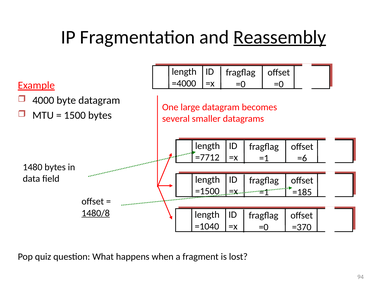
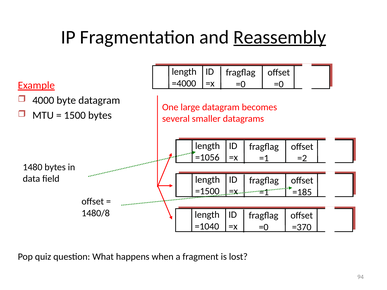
=7712: =7712 -> =1056
=6: =6 -> =2
1480/8 underline: present -> none
